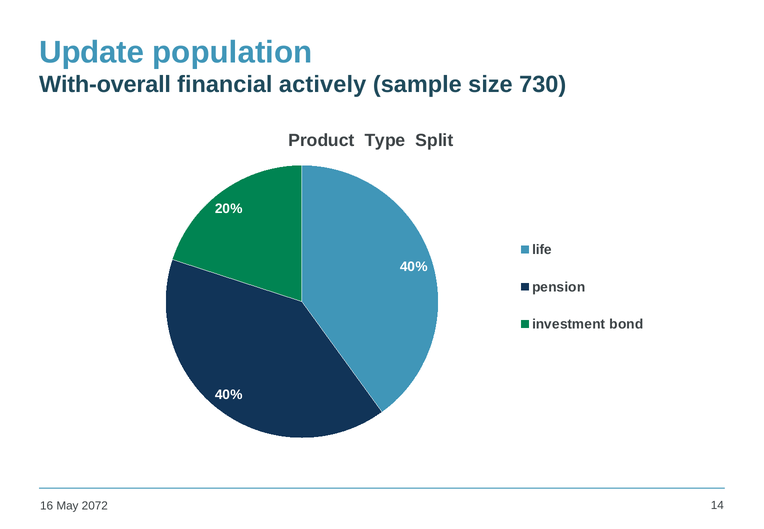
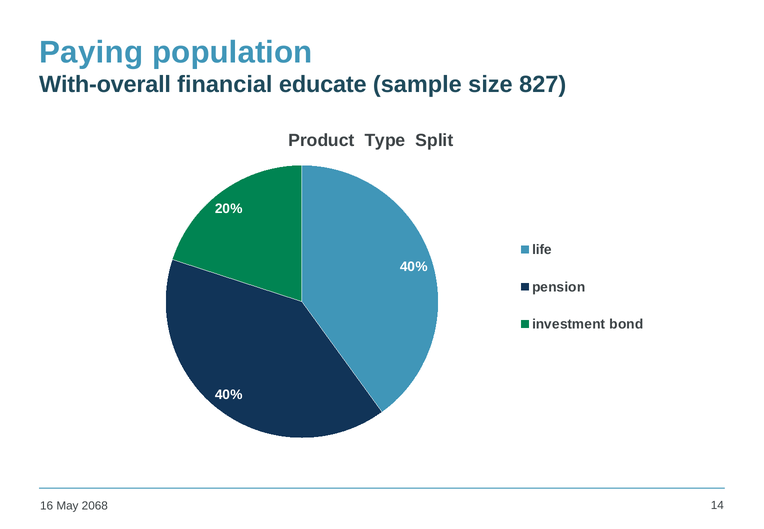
Update: Update -> Paying
actively: actively -> educate
730: 730 -> 827
2072: 2072 -> 2068
